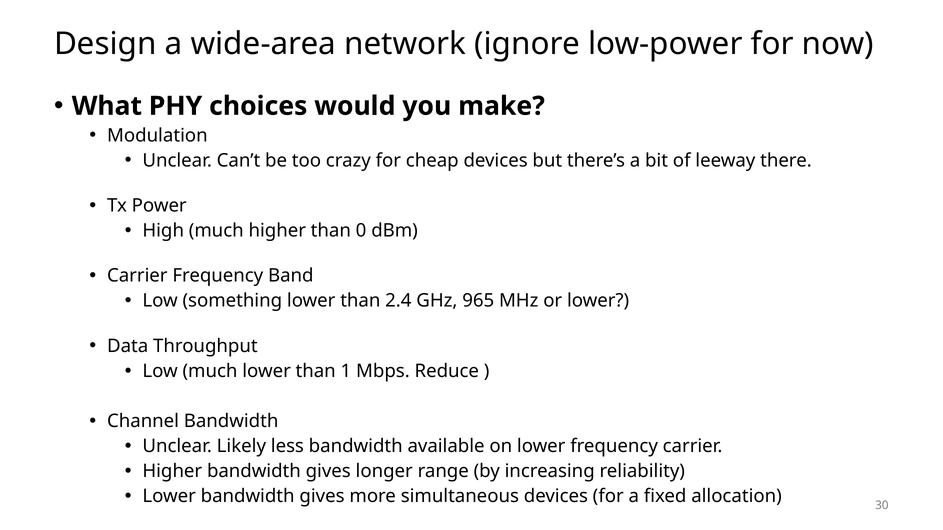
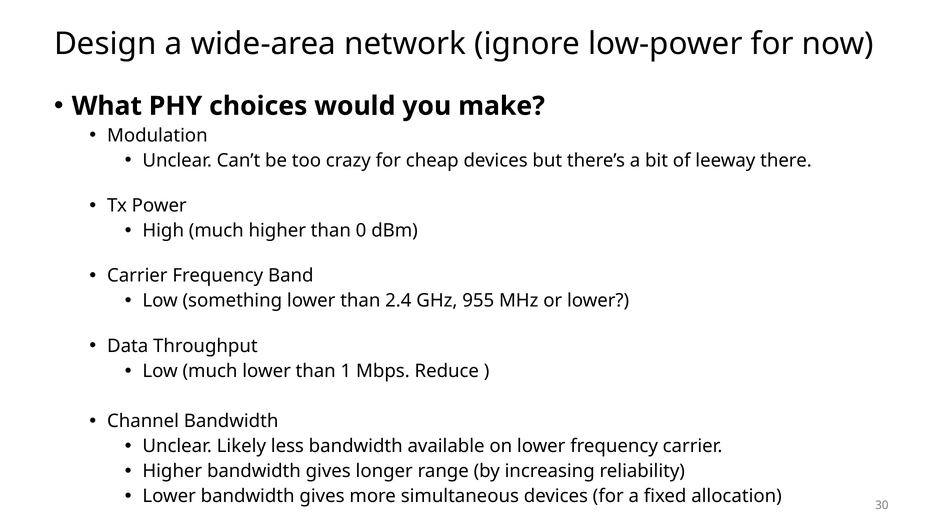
965: 965 -> 955
